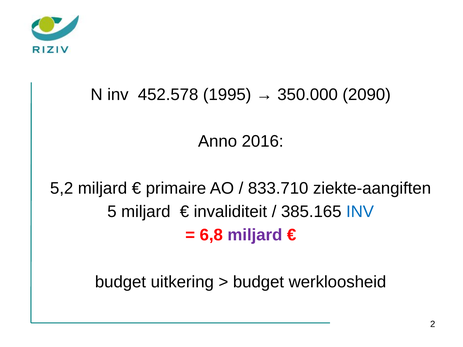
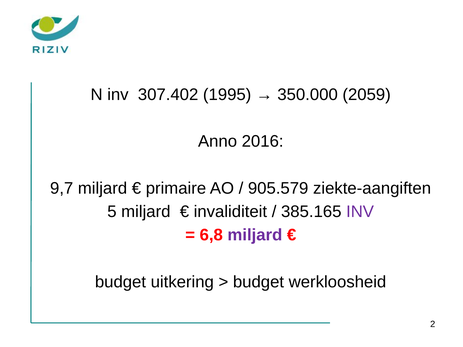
452.578: 452.578 -> 307.402
2090: 2090 -> 2059
5,2: 5,2 -> 9,7
833.710: 833.710 -> 905.579
INV at (360, 212) colour: blue -> purple
